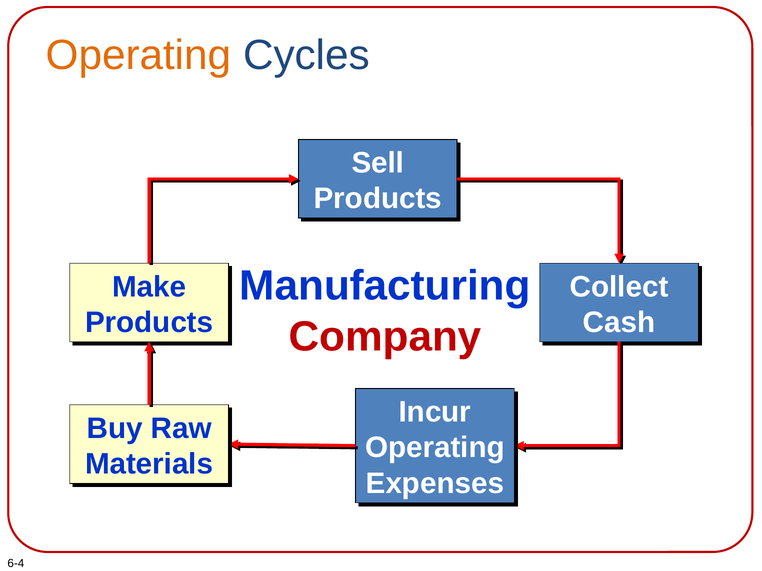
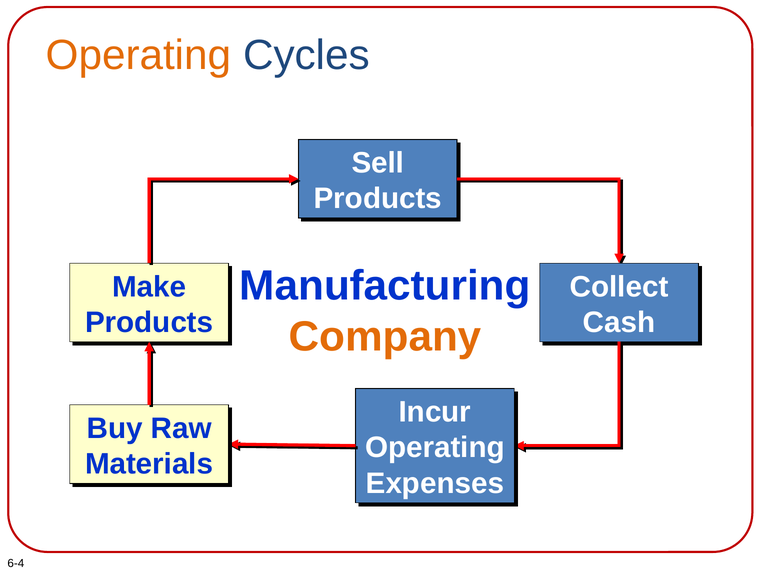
Company colour: red -> orange
